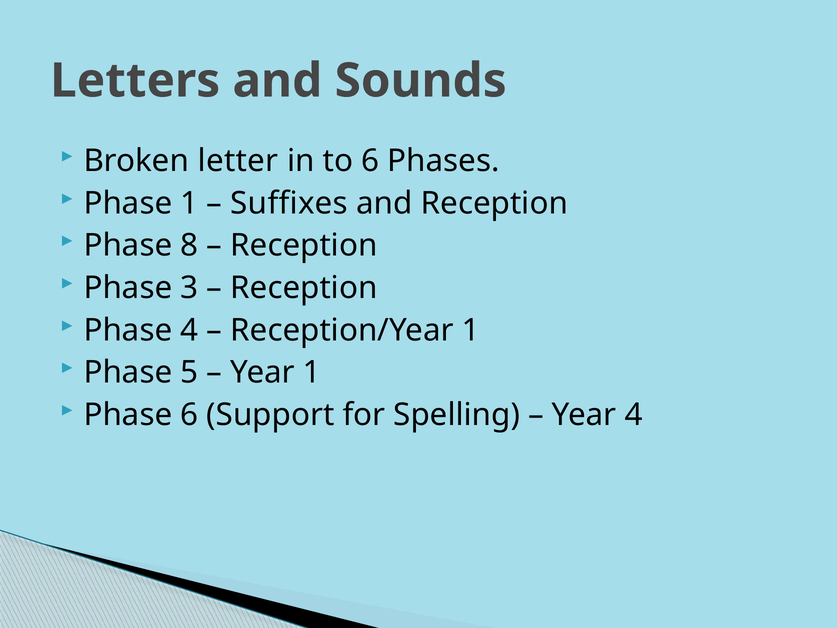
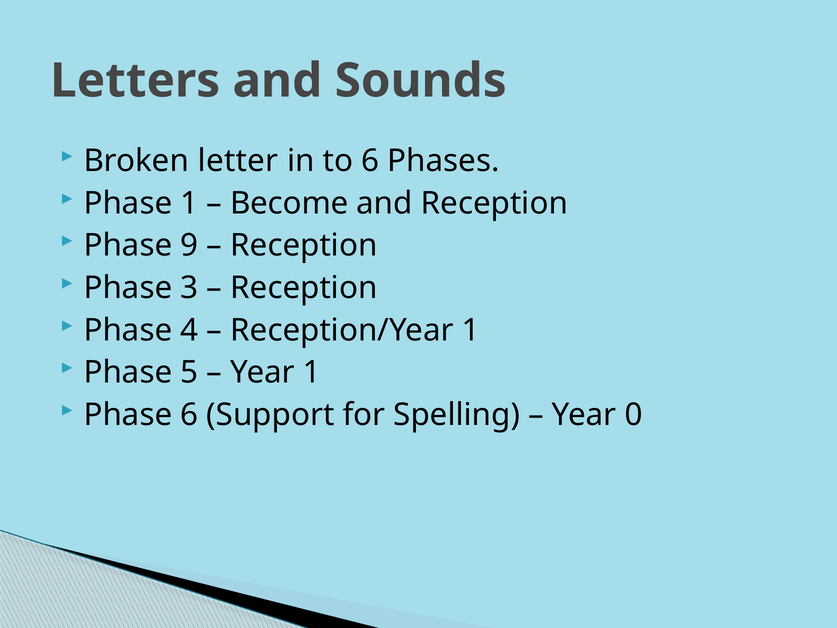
Suffixes: Suffixes -> Become
8: 8 -> 9
Year 4: 4 -> 0
